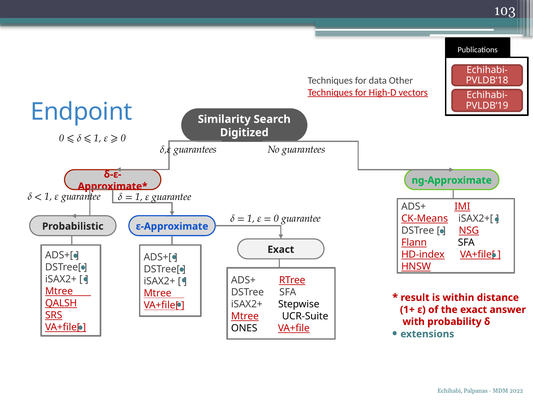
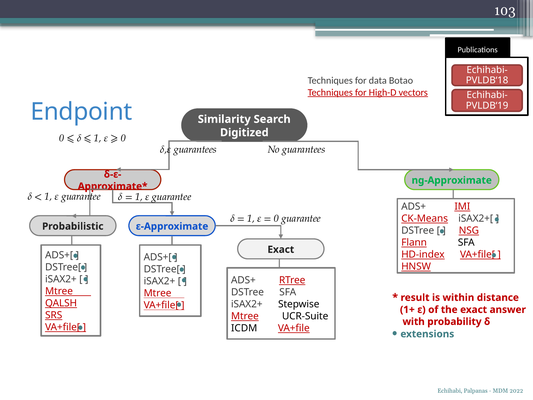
Other: Other -> Botao
ONES: ONES -> ICDM
